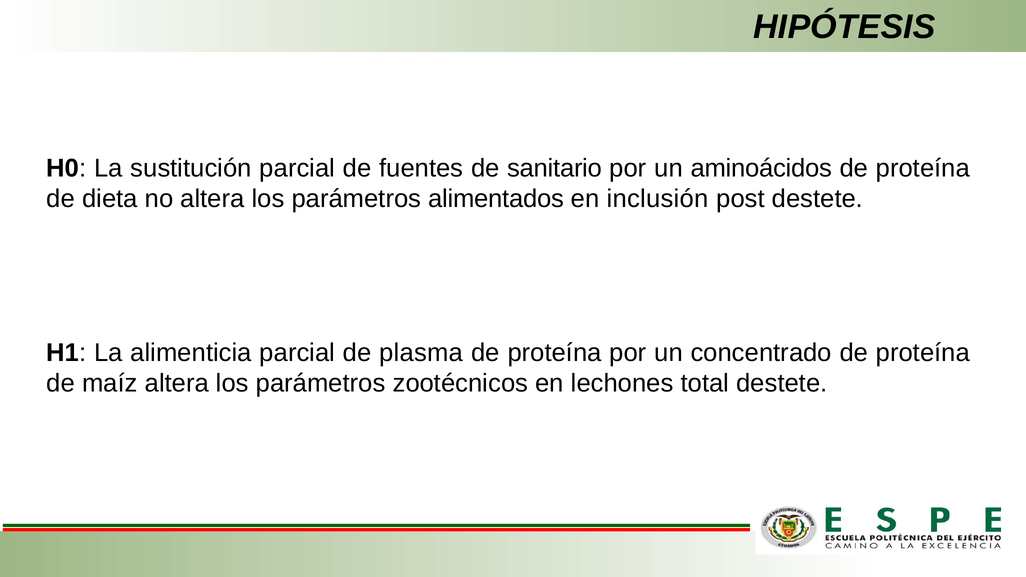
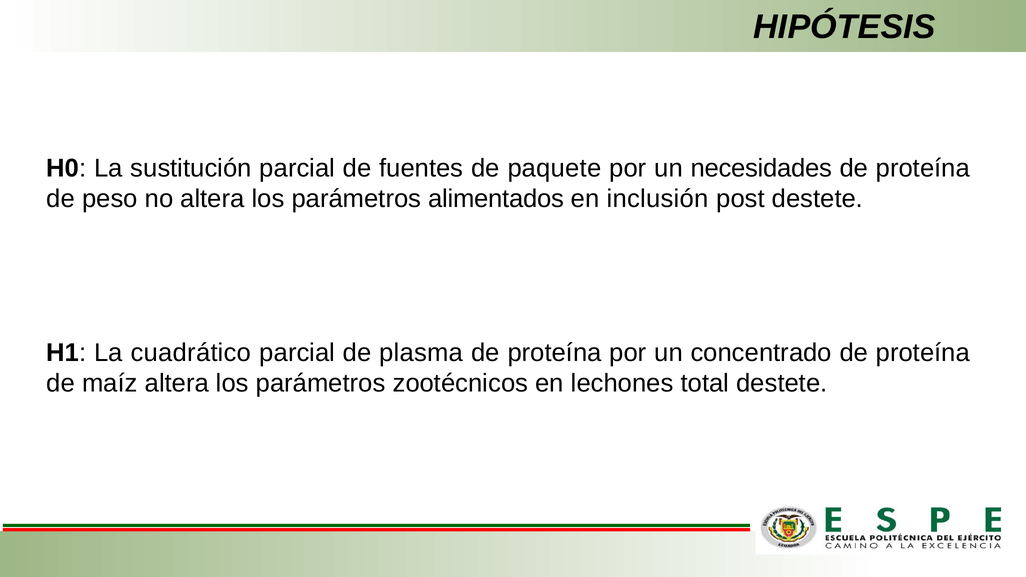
sanitario: sanitario -> paquete
aminoácidos: aminoácidos -> necesidades
dieta: dieta -> peso
alimenticia: alimenticia -> cuadrático
